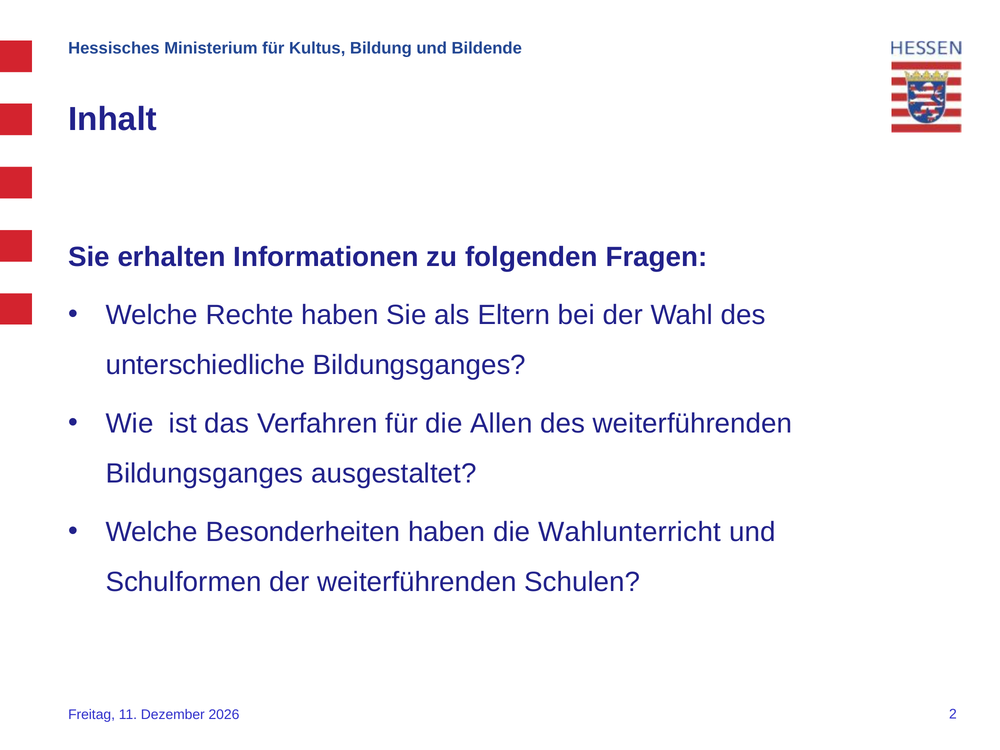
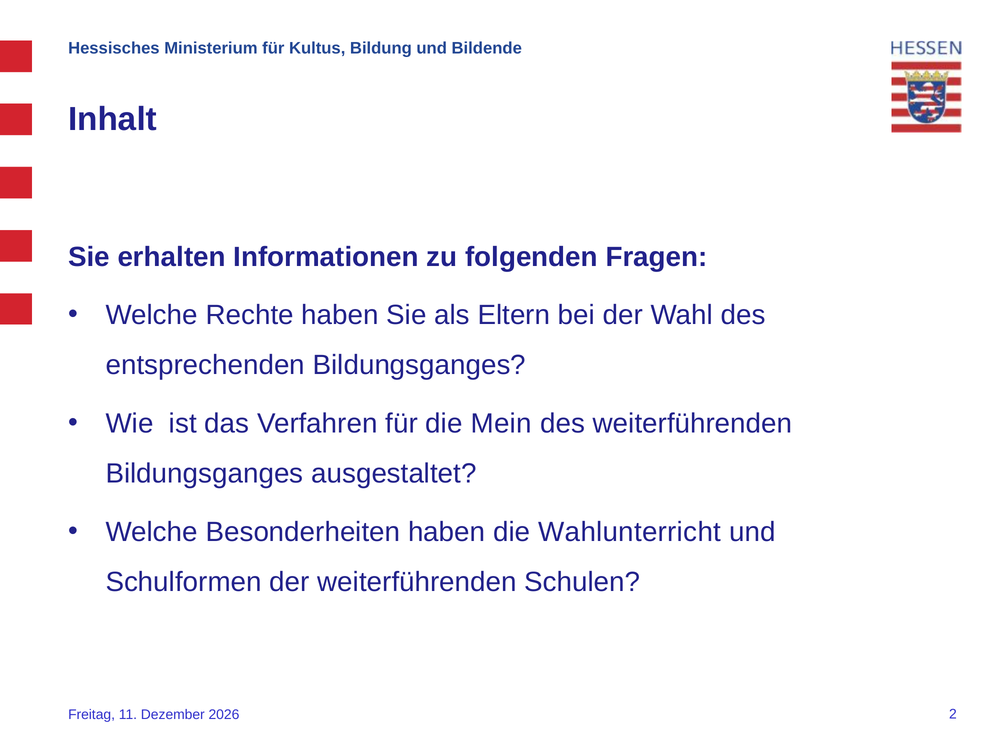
unterschiedliche: unterschiedliche -> entsprechenden
Allen: Allen -> Mein
